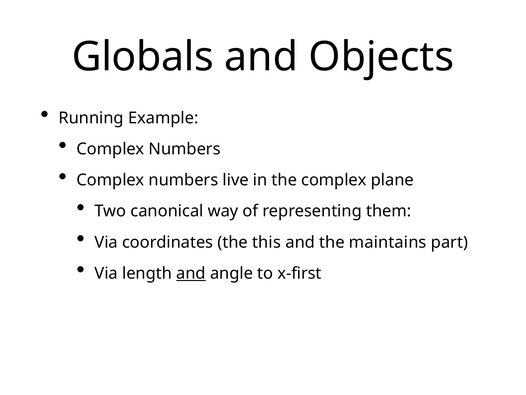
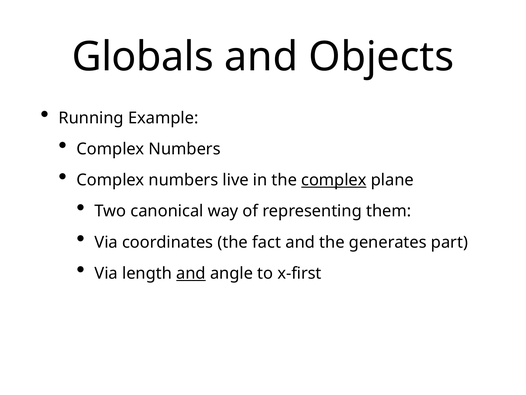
complex at (334, 180) underline: none -> present
this: this -> fact
maintains: maintains -> generates
